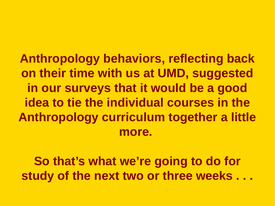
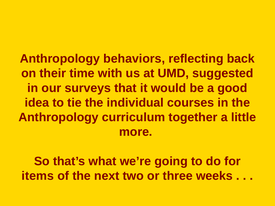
study: study -> items
